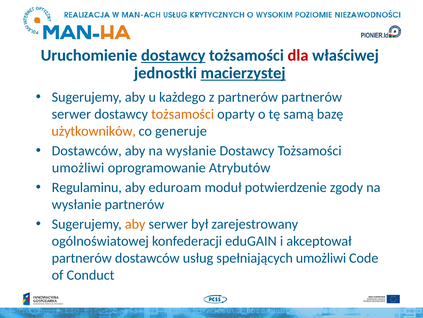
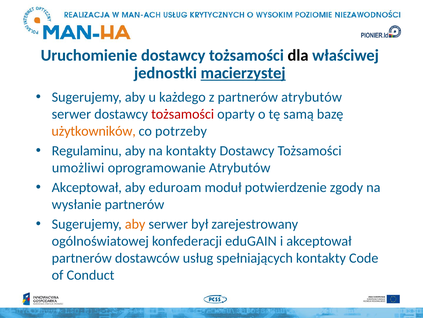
dostawcy at (173, 55) underline: present -> none
dla colour: red -> black
partnerów partnerów: partnerów -> atrybutów
tożsamości at (183, 114) colour: orange -> red
generuje: generuje -> potrzeby
Dostawców at (87, 150): Dostawców -> Regulaminu
aby na wysłanie: wysłanie -> kontakty
Regulaminu at (87, 187): Regulaminu -> Akceptował
spełniających umożliwi: umożliwi -> kontakty
